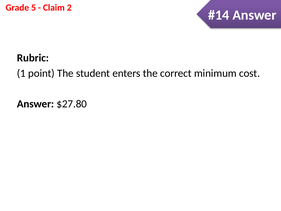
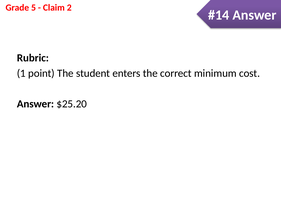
$27.80: $27.80 -> $25.20
